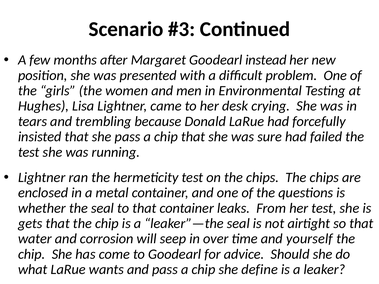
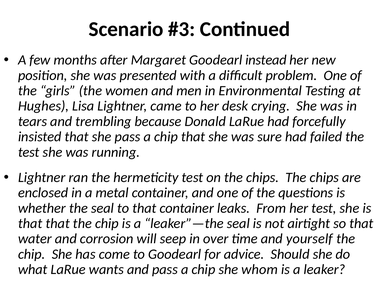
gets at (30, 224): gets -> that
define: define -> whom
